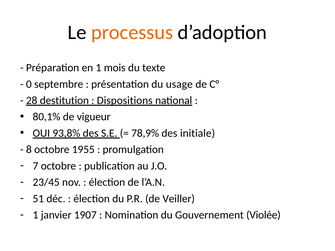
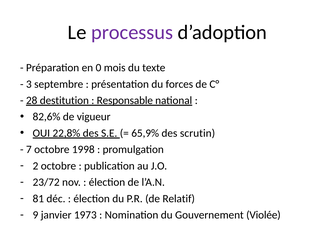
processus colour: orange -> purple
en 1: 1 -> 0
0: 0 -> 3
usage: usage -> forces
Dispositions: Dispositions -> Responsable
80,1%: 80,1% -> 82,6%
93,8%: 93,8% -> 22,8%
78,9%: 78,9% -> 65,9%
initiale: initiale -> scrutin
8: 8 -> 7
1955: 1955 -> 1998
7: 7 -> 2
23/45: 23/45 -> 23/72
51: 51 -> 81
Veiller: Veiller -> Relatif
1 at (35, 215): 1 -> 9
1907: 1907 -> 1973
